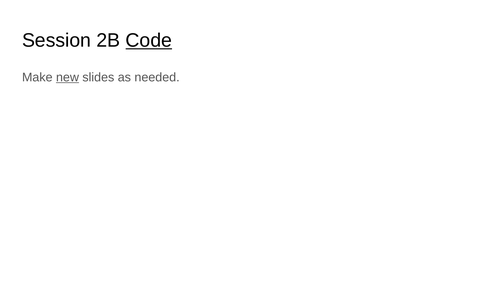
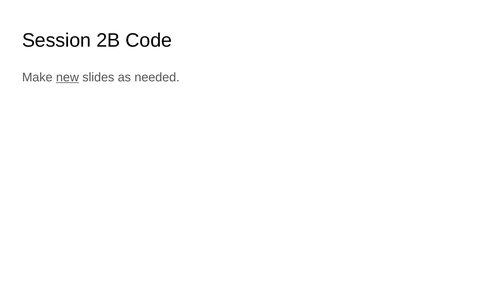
Code underline: present -> none
